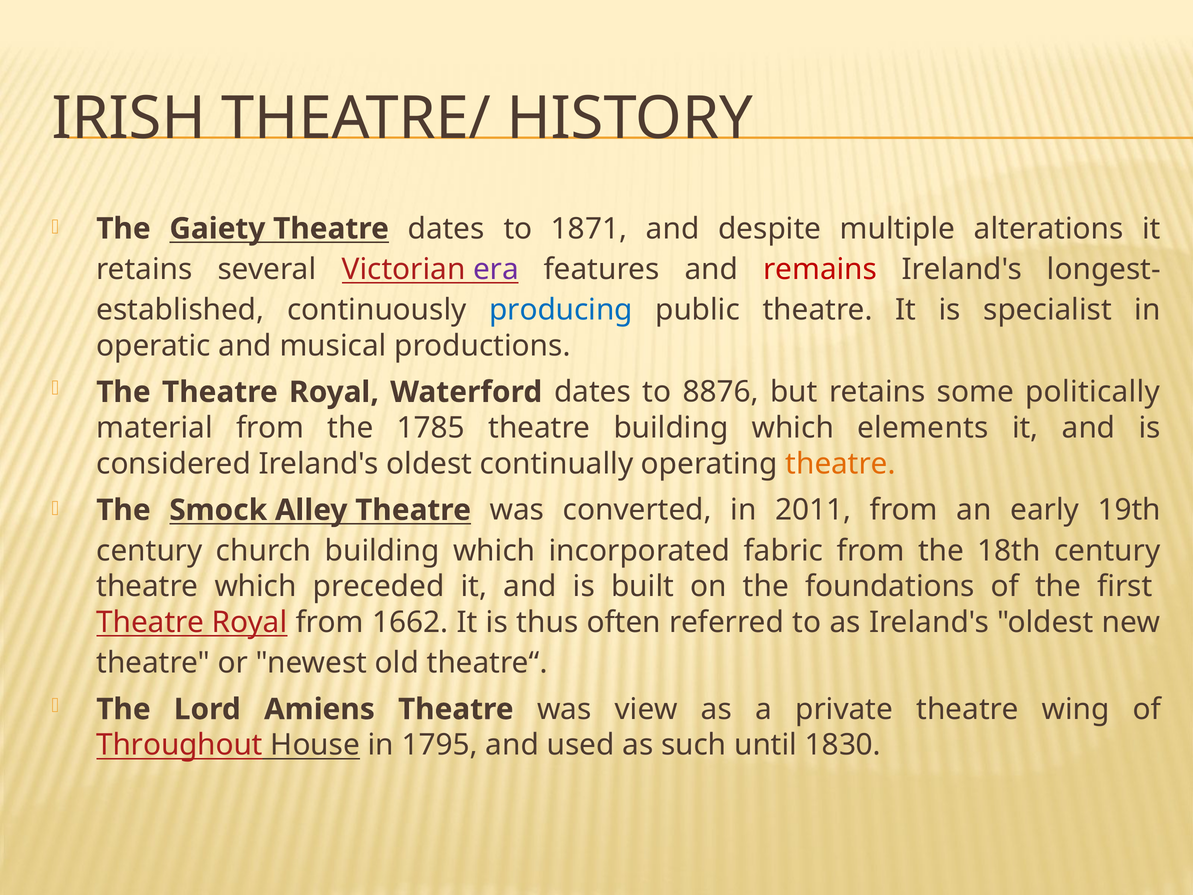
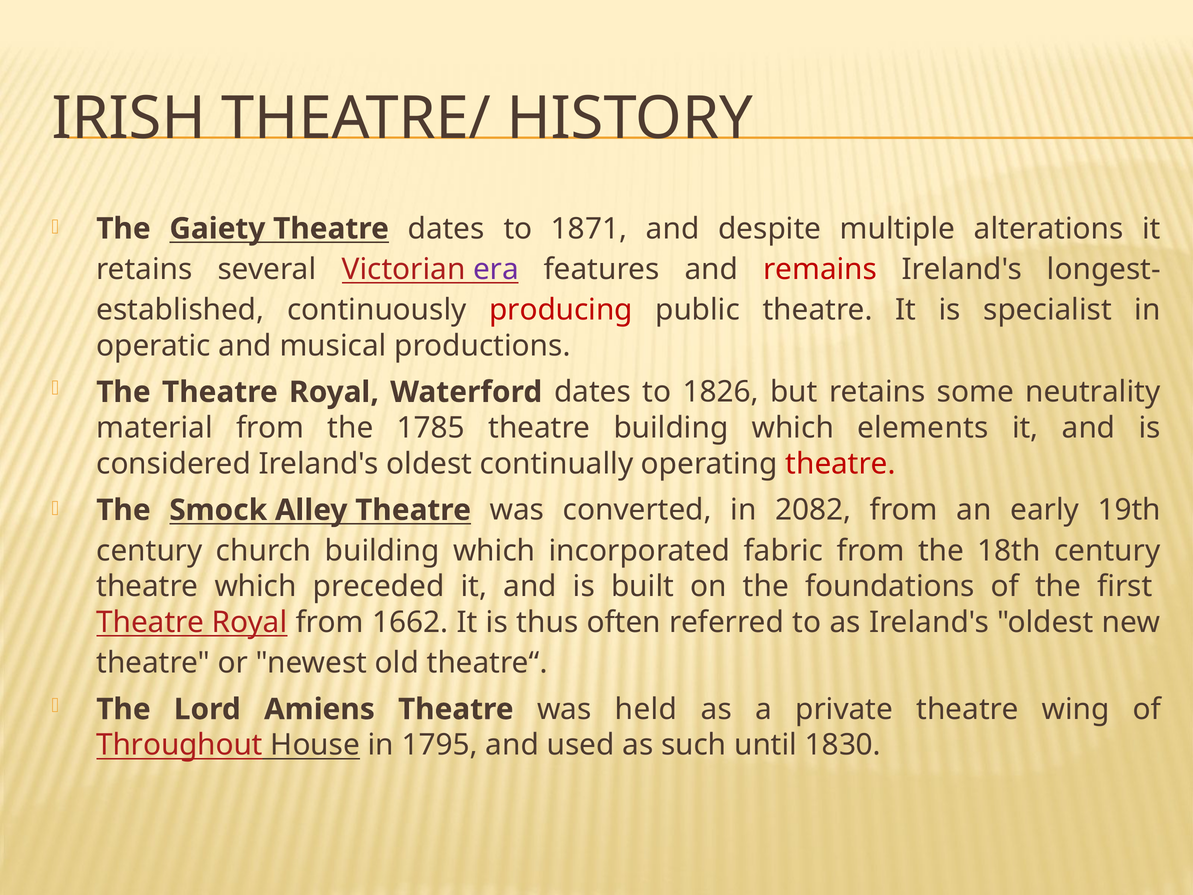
producing colour: blue -> red
8876: 8876 -> 1826
politically: politically -> neutrality
theatre at (841, 464) colour: orange -> red
2011: 2011 -> 2082
view: view -> held
